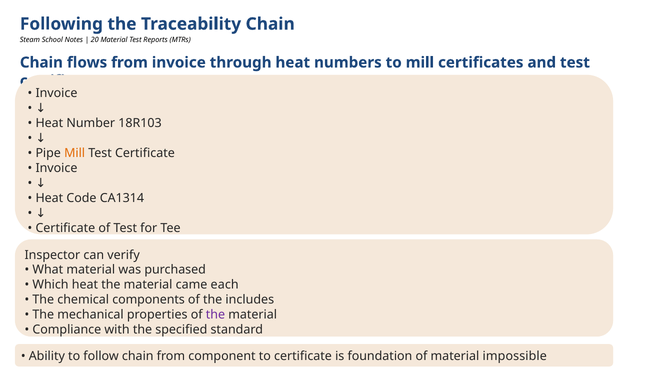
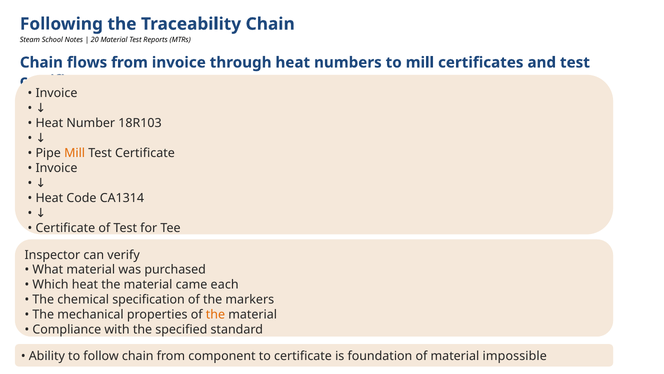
components: components -> specification
includes: includes -> markers
the at (215, 315) colour: purple -> orange
